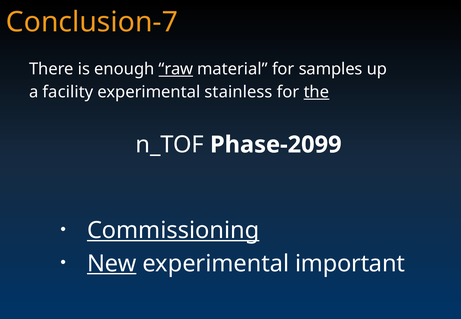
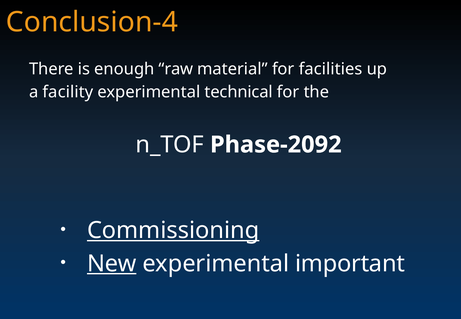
Conclusion-7: Conclusion-7 -> Conclusion-4
raw underline: present -> none
samples: samples -> facilities
stainless: stainless -> technical
the underline: present -> none
Phase-2099: Phase-2099 -> Phase-2092
